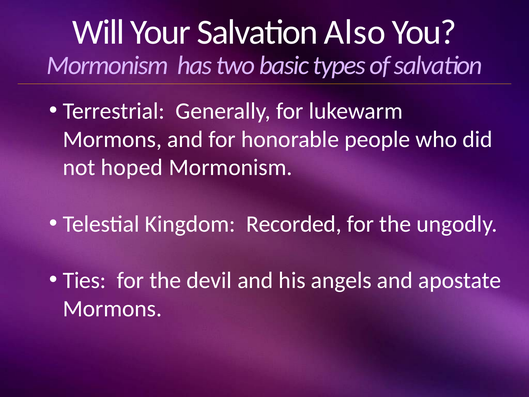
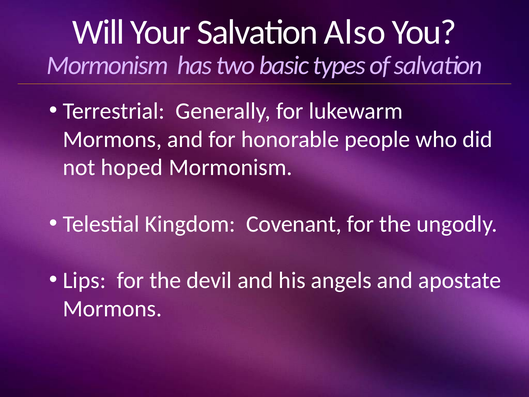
Recorded: Recorded -> Covenant
Ties: Ties -> Lips
